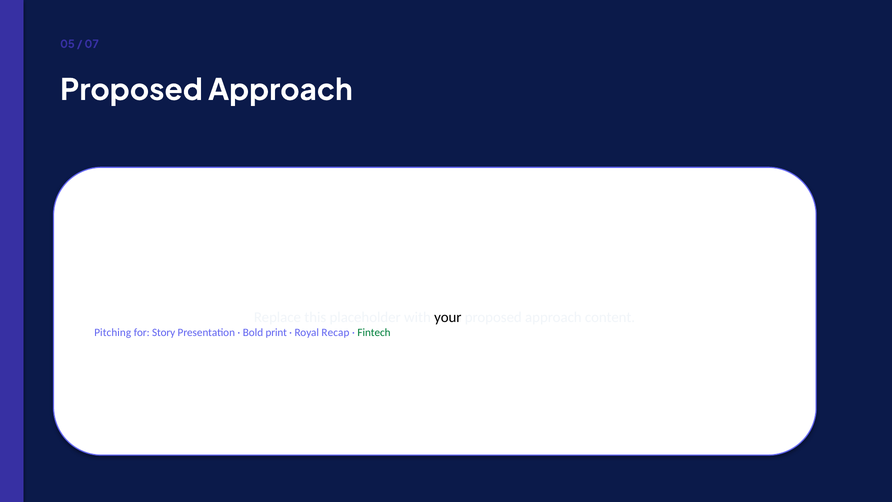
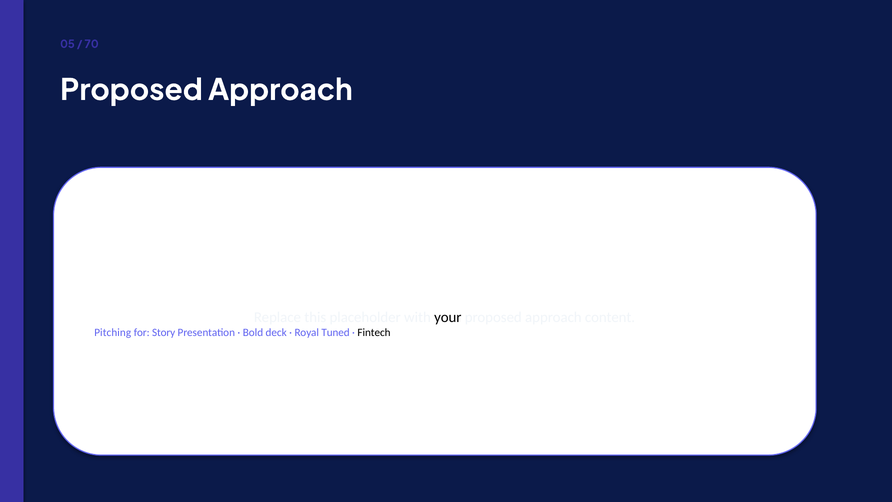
07: 07 -> 70
print: print -> deck
Recap: Recap -> Tuned
Fintech colour: green -> black
